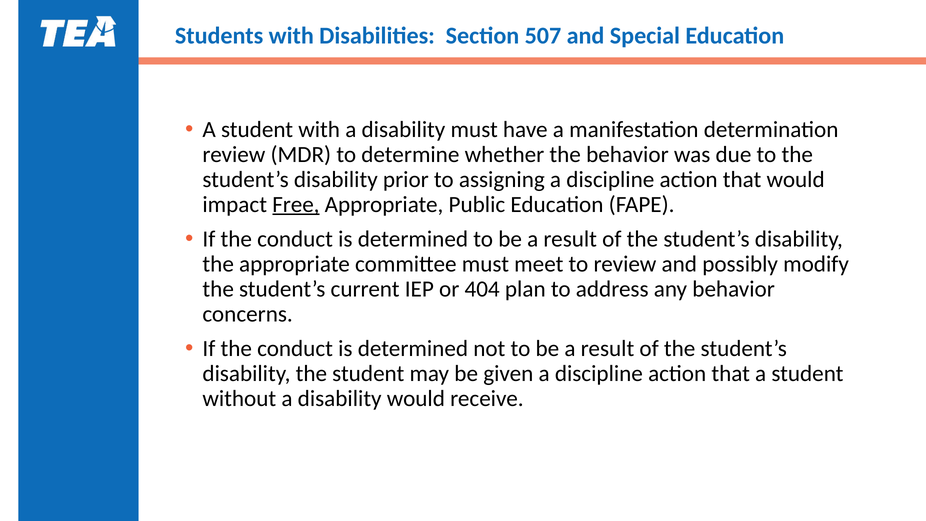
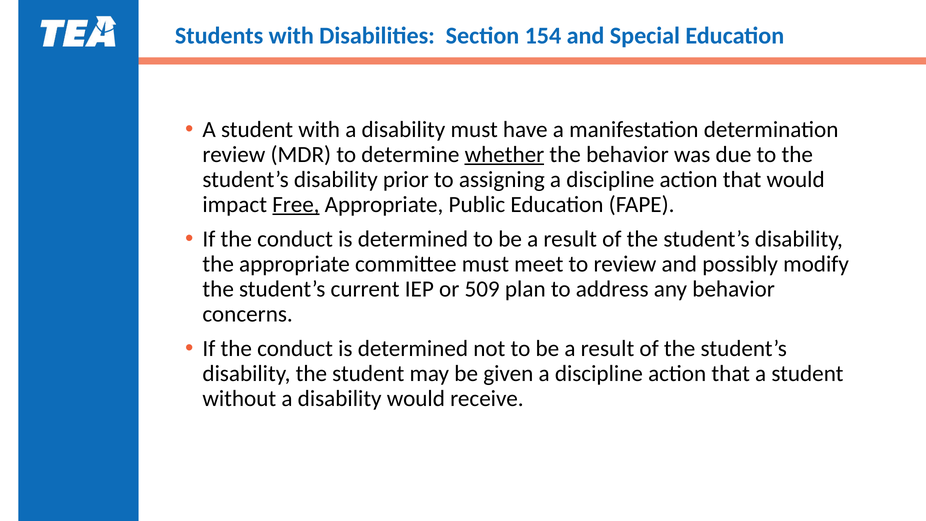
507: 507 -> 154
whether underline: none -> present
404: 404 -> 509
